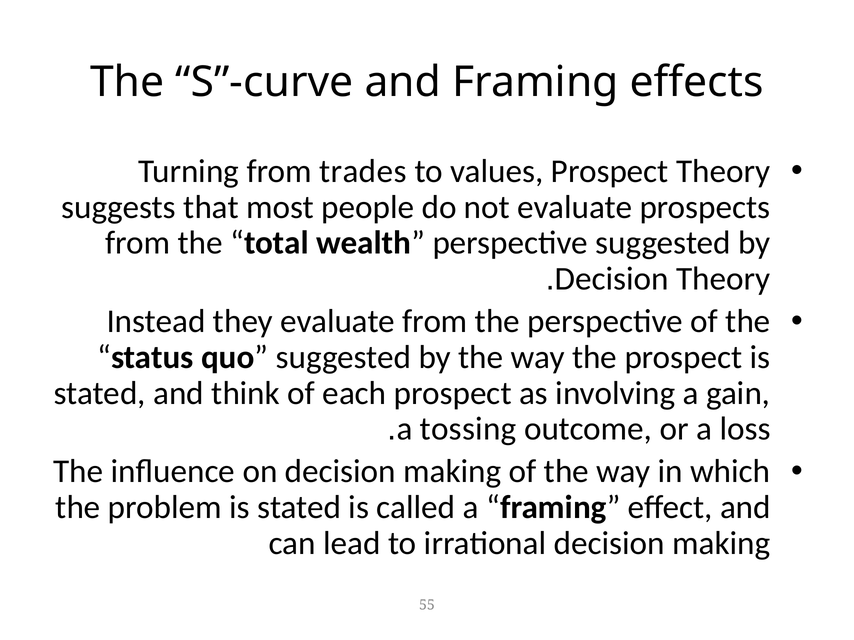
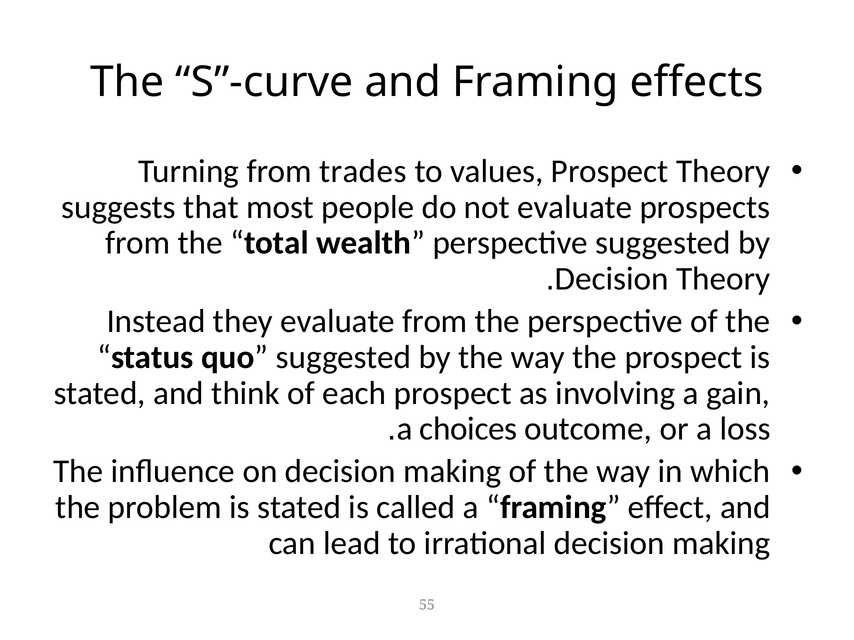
tossing: tossing -> choices
